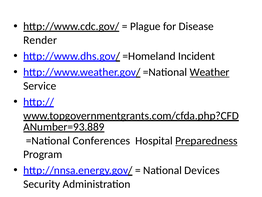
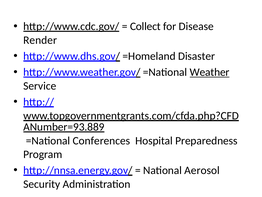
Plague: Plague -> Collect
Incident: Incident -> Disaster
Preparedness underline: present -> none
Devices: Devices -> Aerosol
